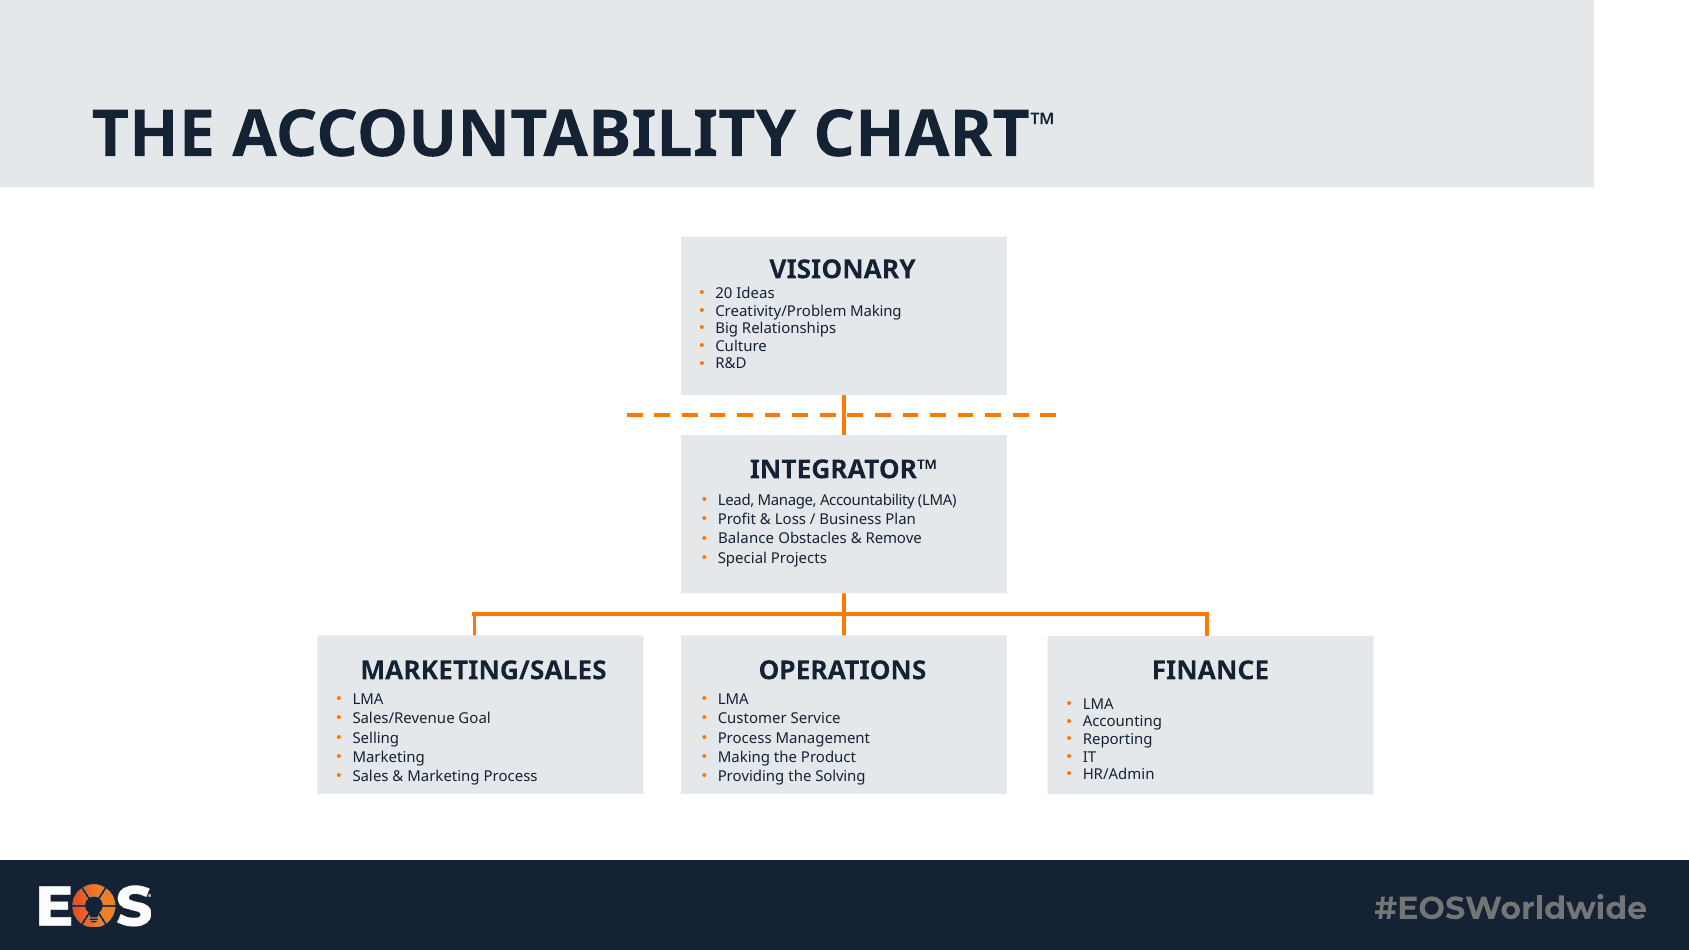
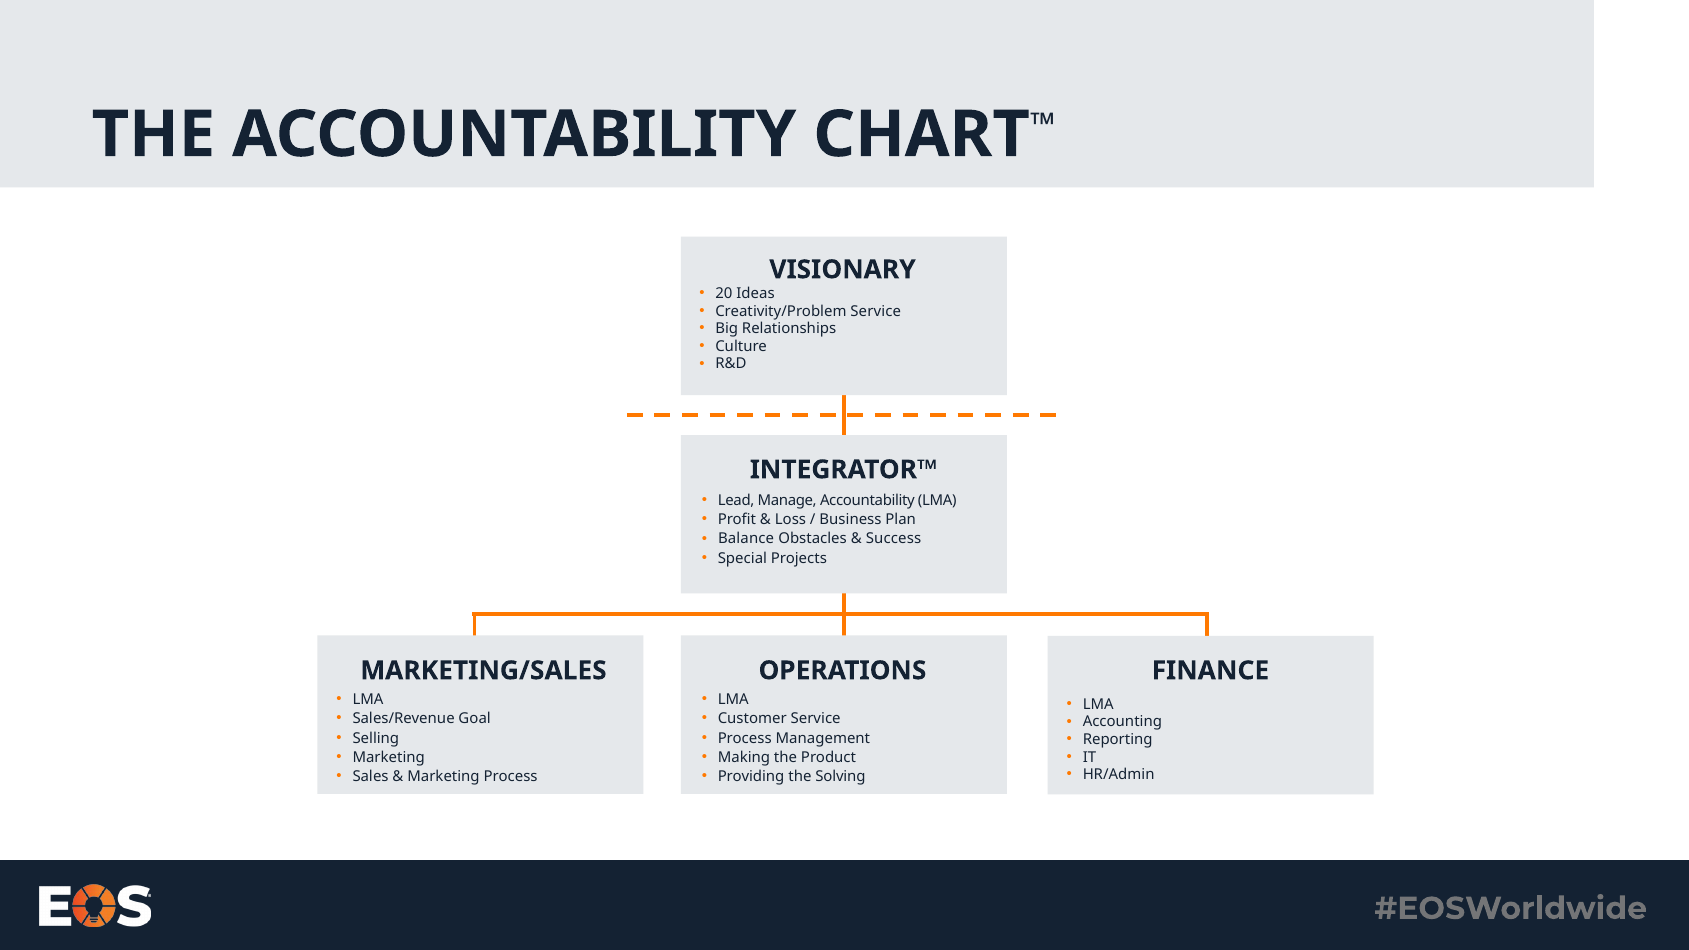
Creativity/Problem Making: Making -> Service
Remove: Remove -> Success
